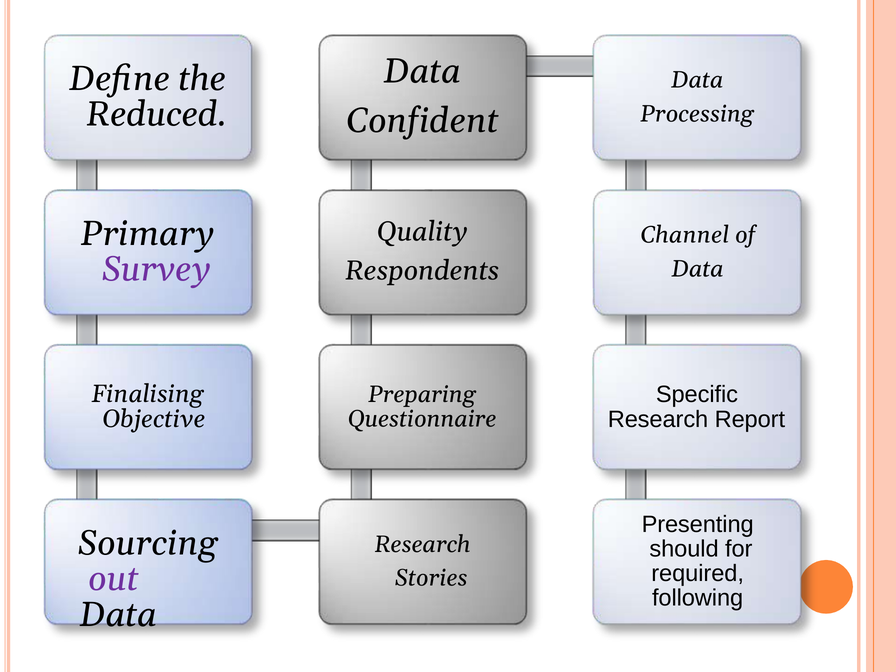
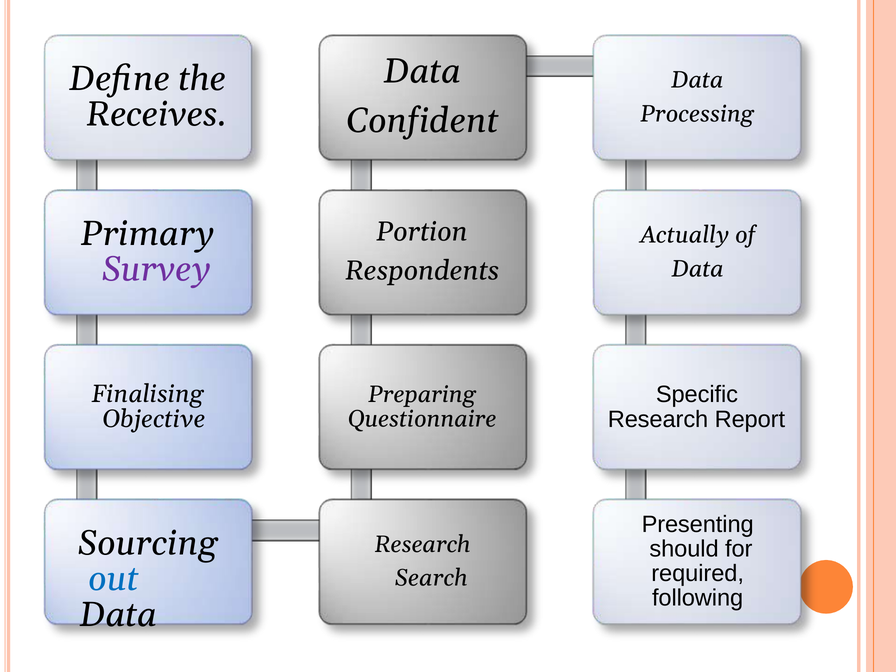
Reduced: Reduced -> Receives
Quality: Quality -> Portion
Channel: Channel -> Actually
out colour: purple -> blue
Stories: Stories -> Search
